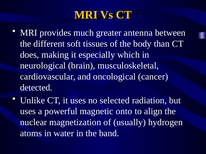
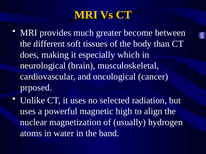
antenna: antenna -> become
detected: detected -> prposed
onto: onto -> high
